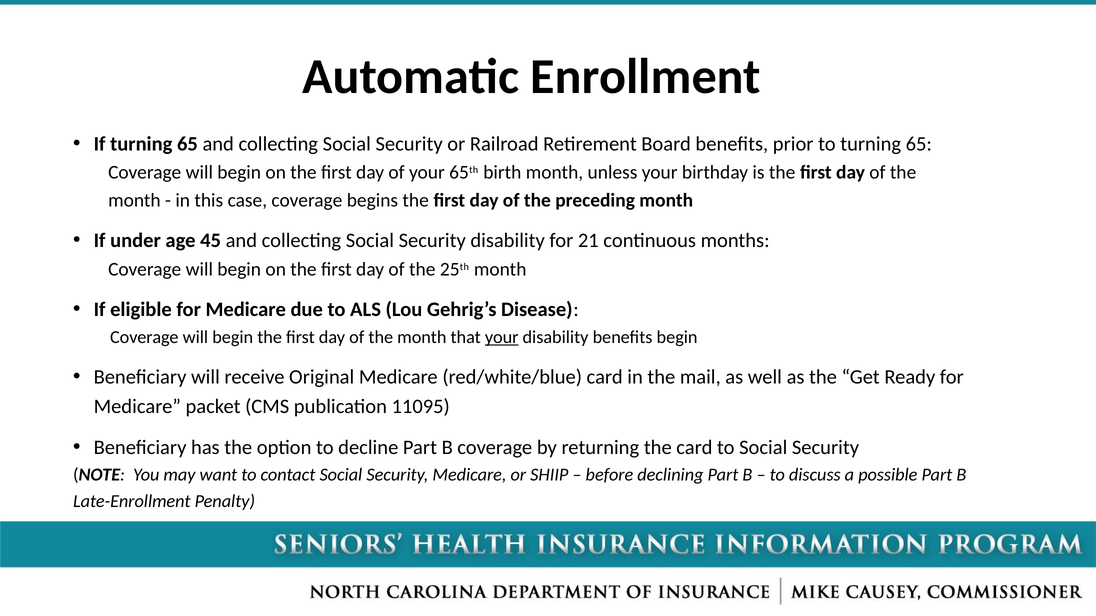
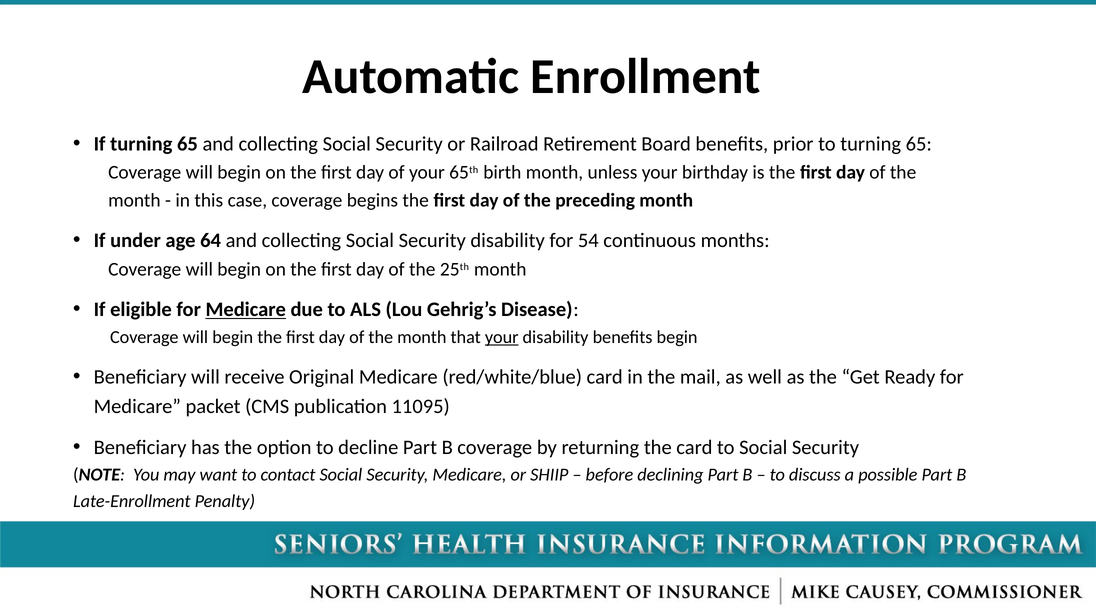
45: 45 -> 64
21: 21 -> 54
Medicare at (246, 310) underline: none -> present
